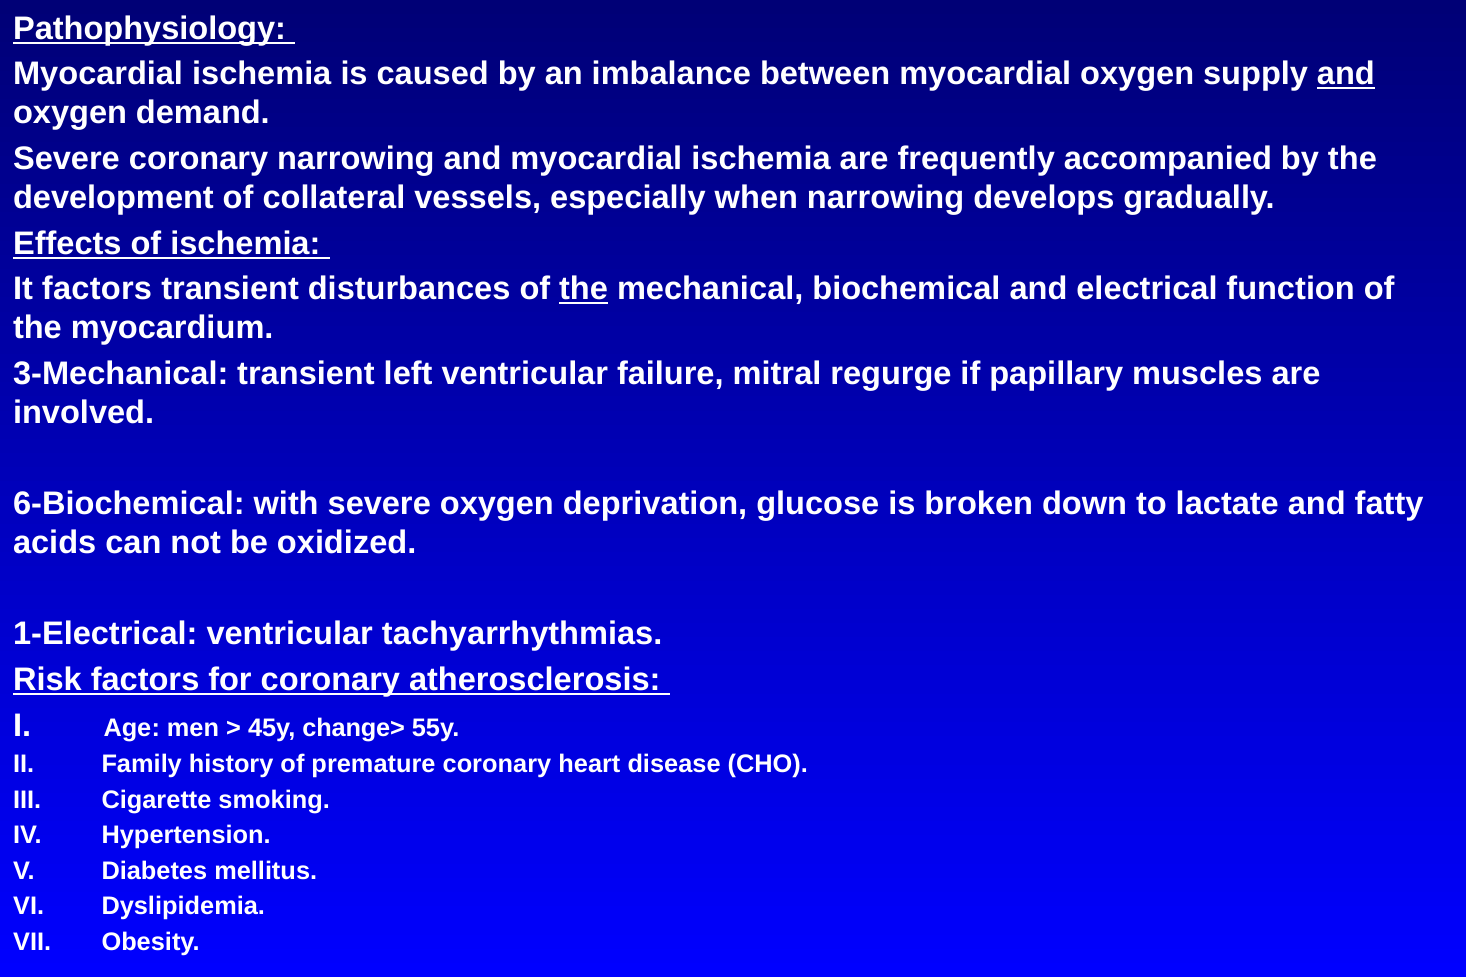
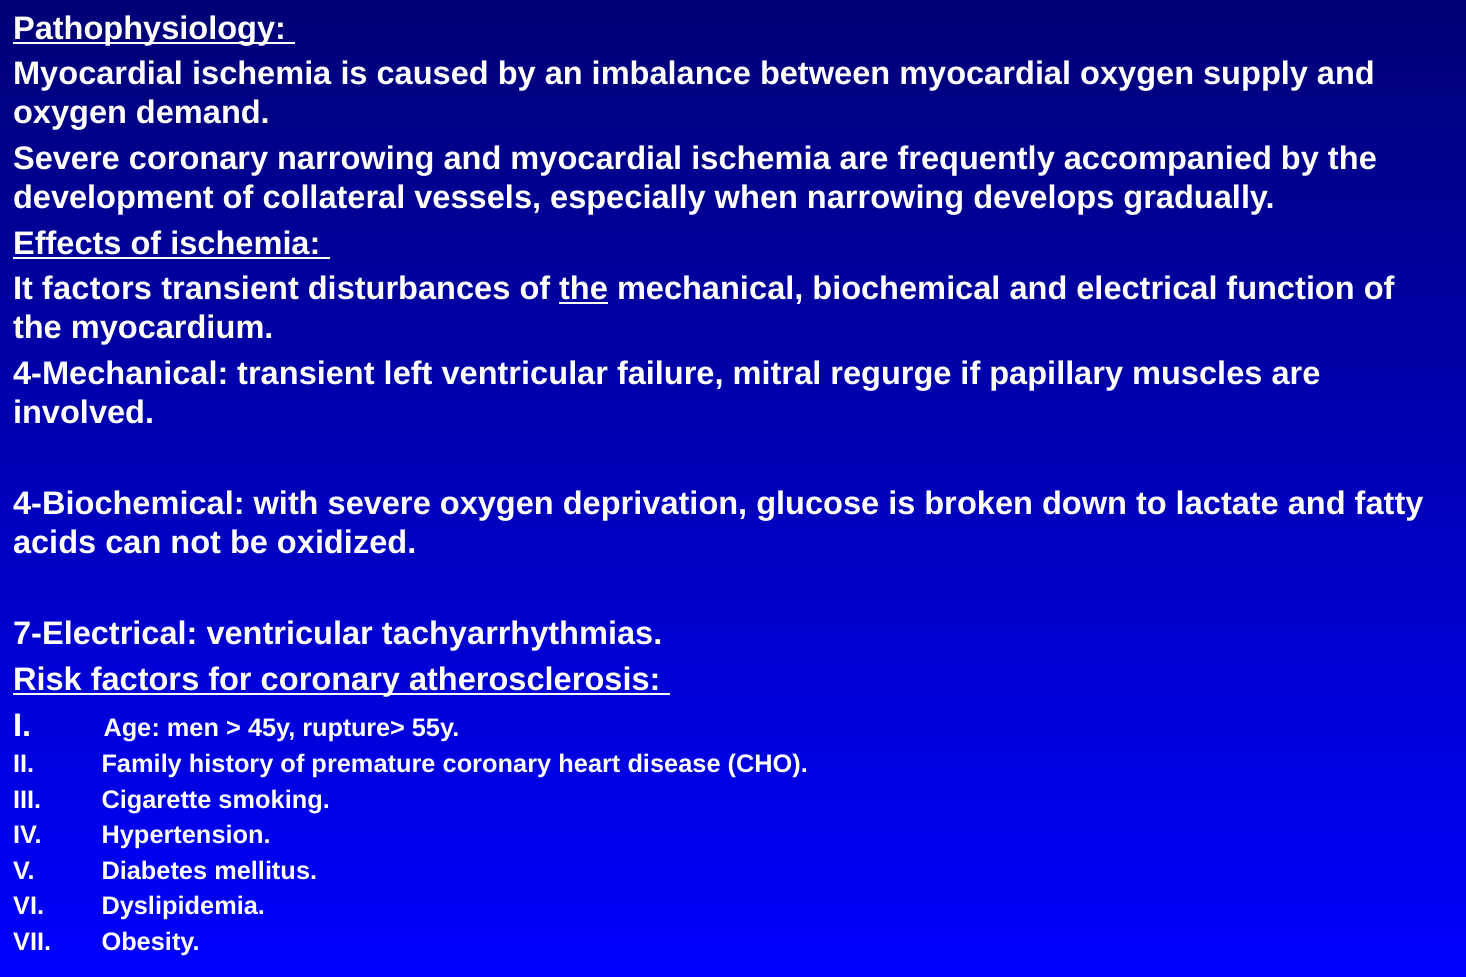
and at (1346, 74) underline: present -> none
3-Mechanical: 3-Mechanical -> 4-Mechanical
6-Biochemical: 6-Biochemical -> 4-Biochemical
1-Electrical: 1-Electrical -> 7-Electrical
change>: change> -> rupture>
